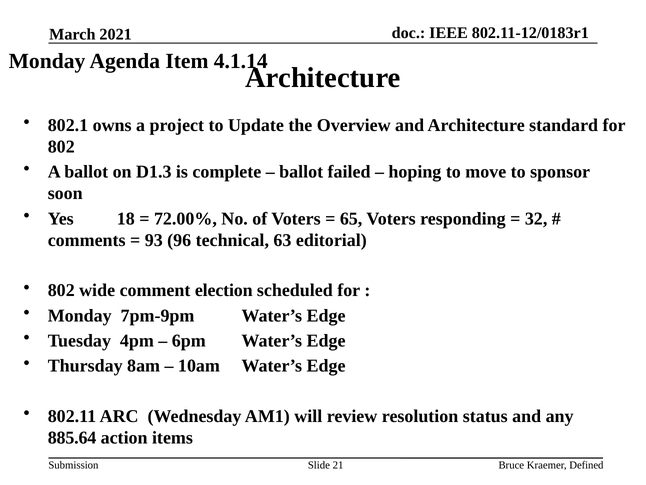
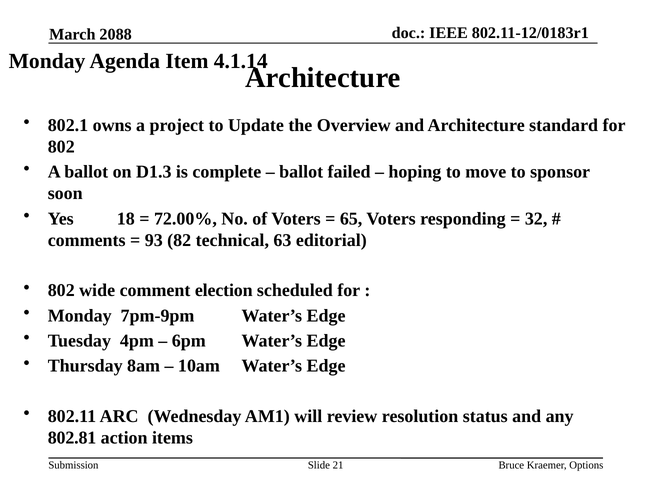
2021: 2021 -> 2088
96: 96 -> 82
885.64: 885.64 -> 802.81
Defined: Defined -> Options
